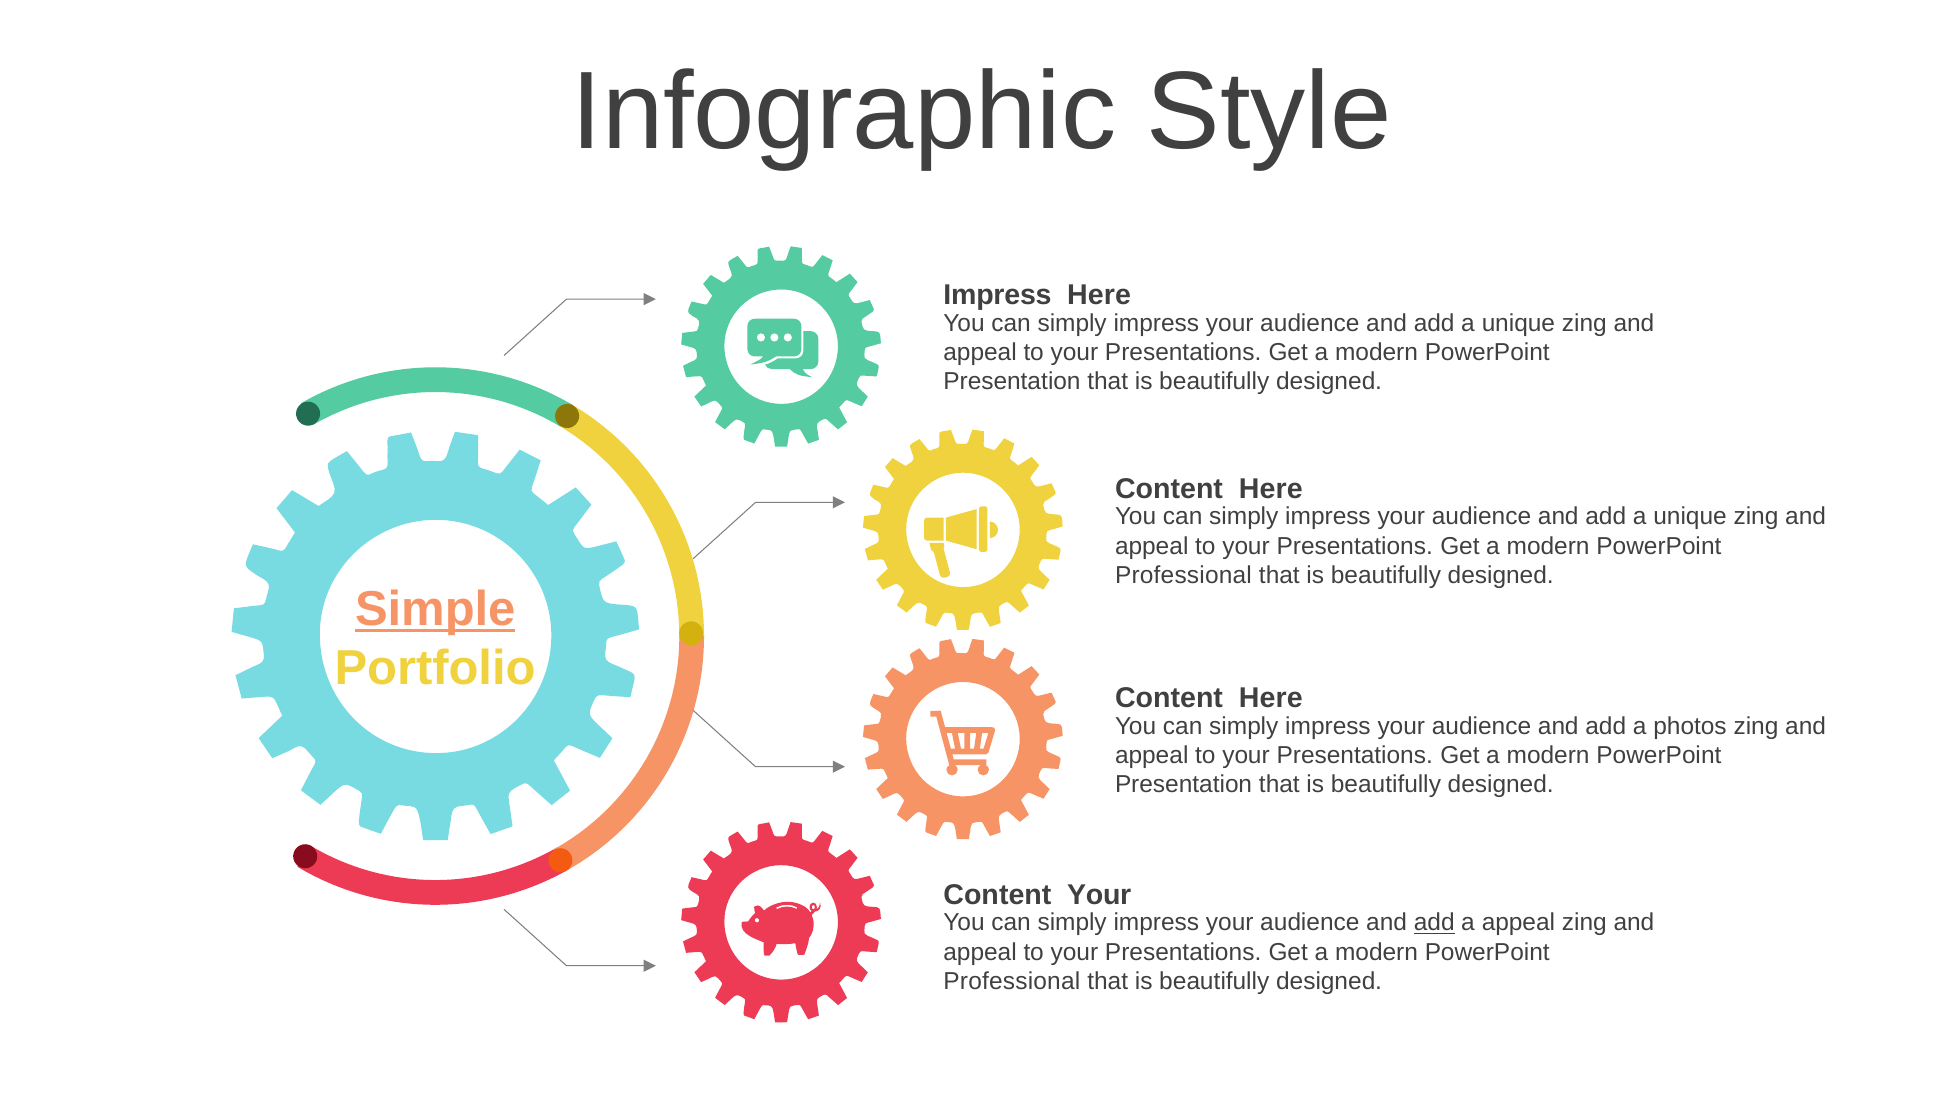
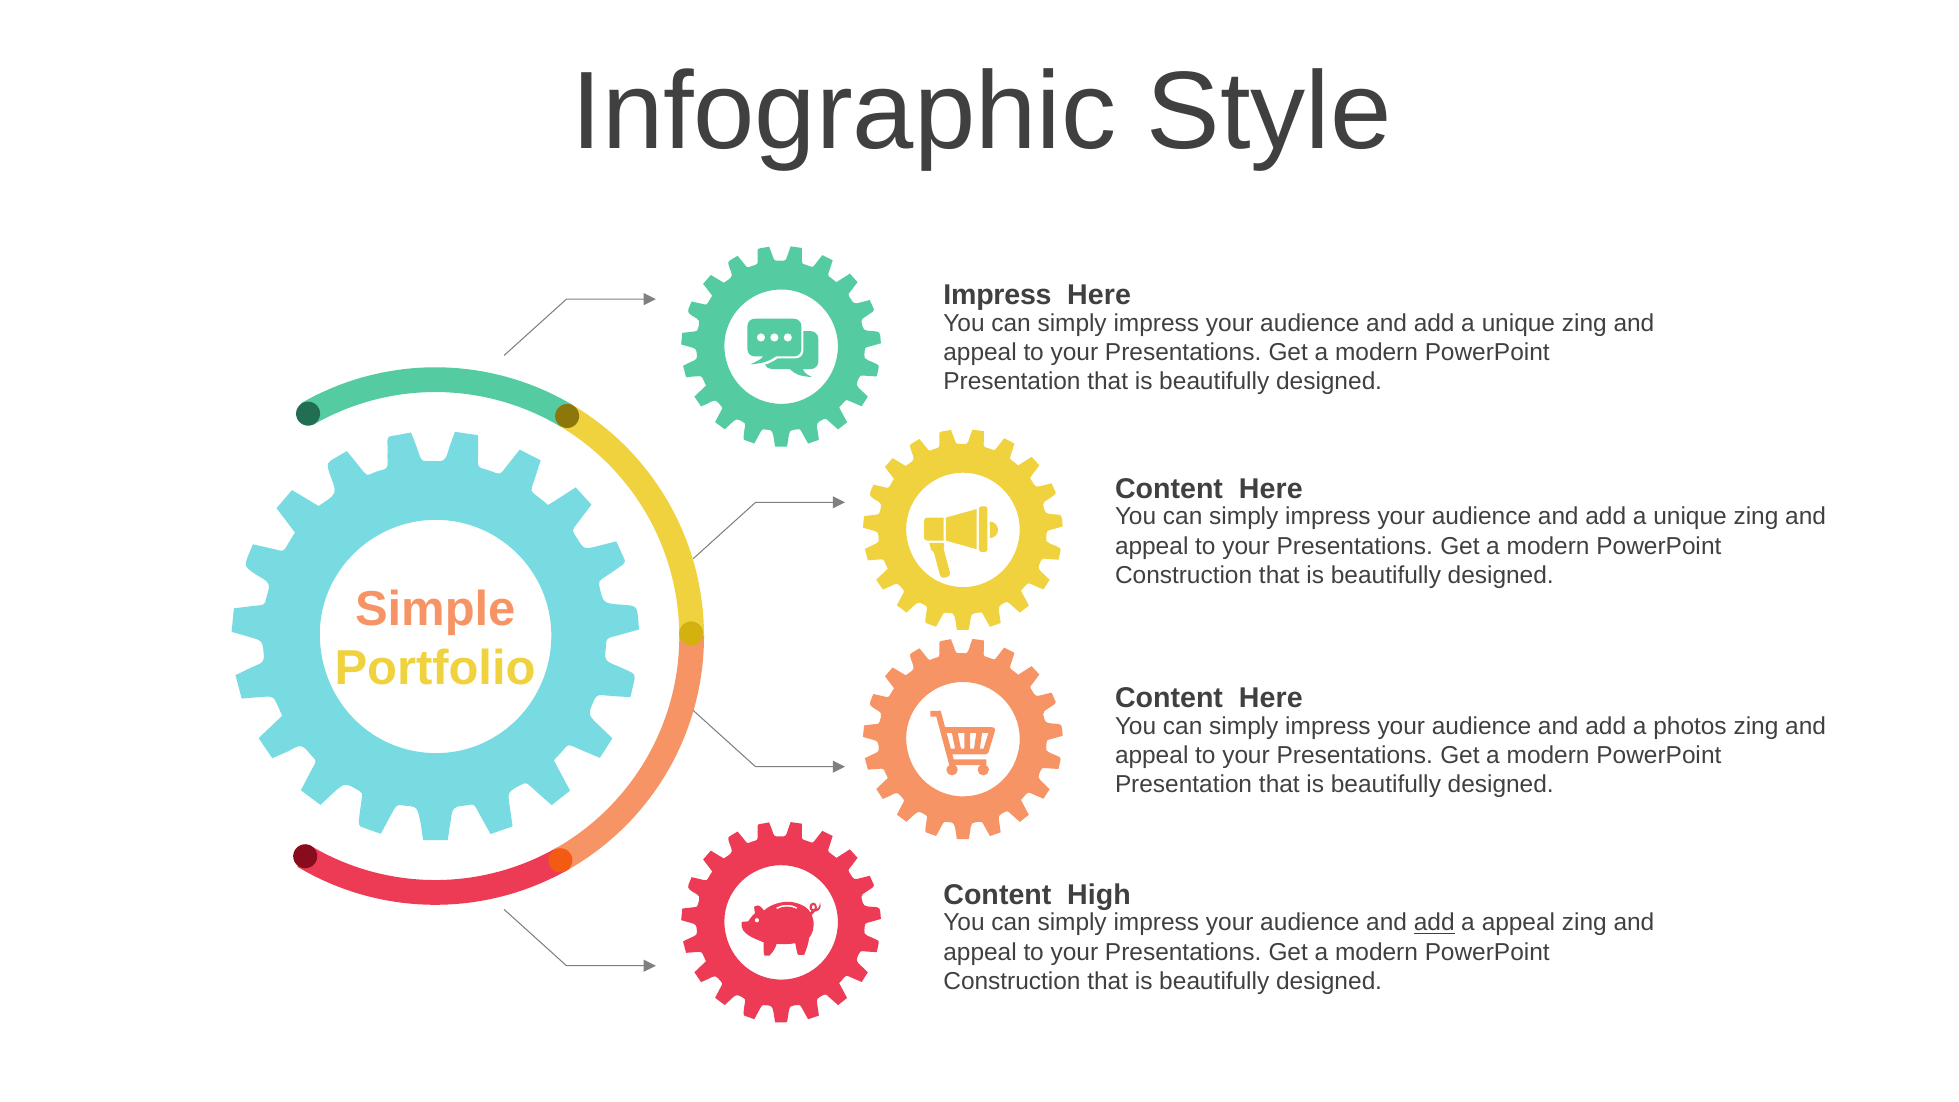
Professional at (1183, 576): Professional -> Construction
Simple underline: present -> none
Content Your: Your -> High
Professional at (1012, 982): Professional -> Construction
